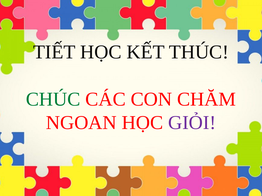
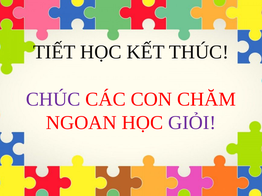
CHÚC colour: green -> purple
